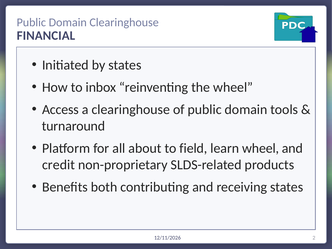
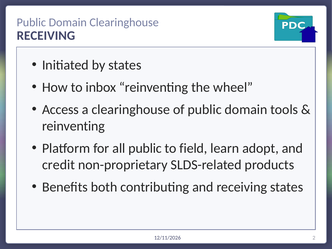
FINANCIAL at (46, 36): FINANCIAL -> RECEIVING
turnaround at (73, 126): turnaround -> reinventing
all about: about -> public
learn wheel: wheel -> adopt
